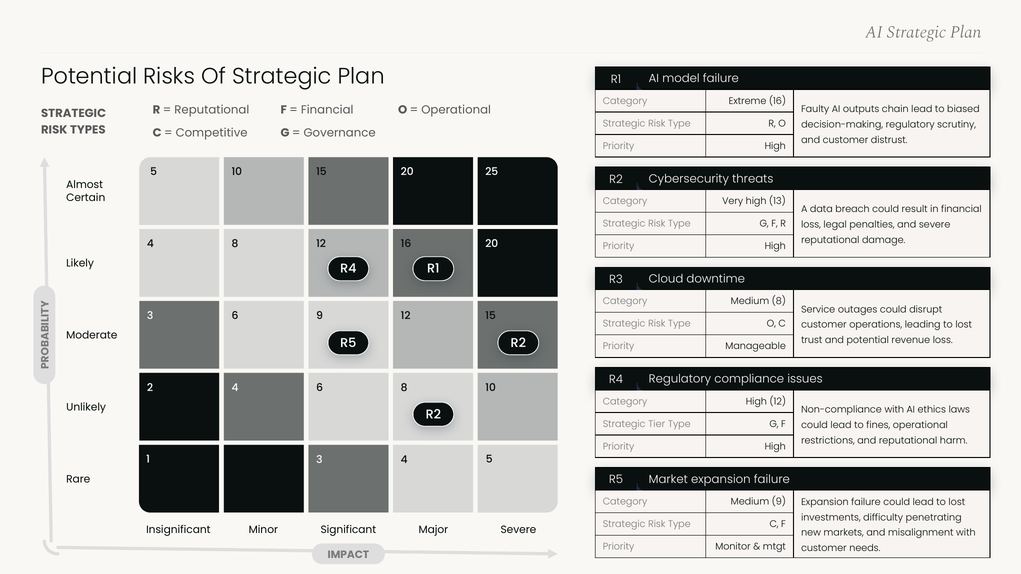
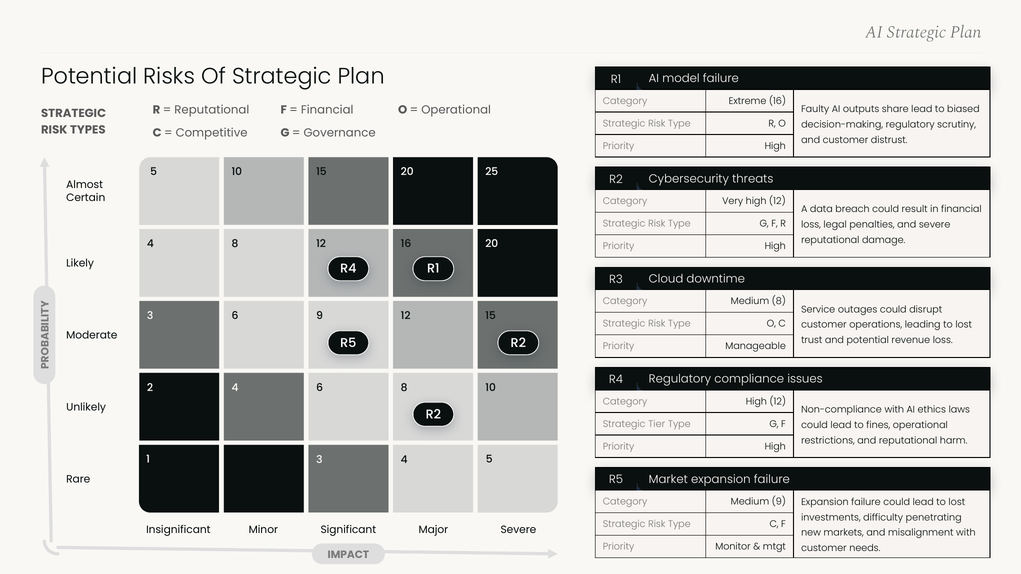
chain: chain -> share
Very high 13: 13 -> 12
